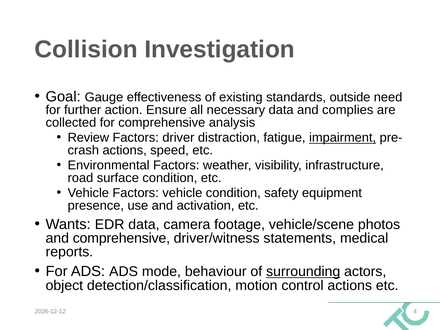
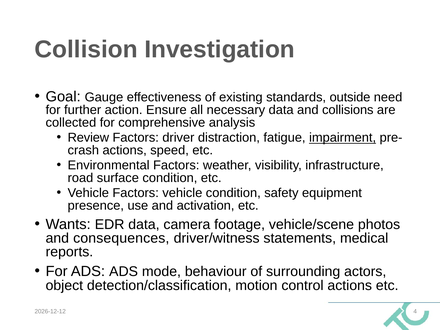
complies: complies -> collisions
and comprehensive: comprehensive -> consequences
surrounding underline: present -> none
